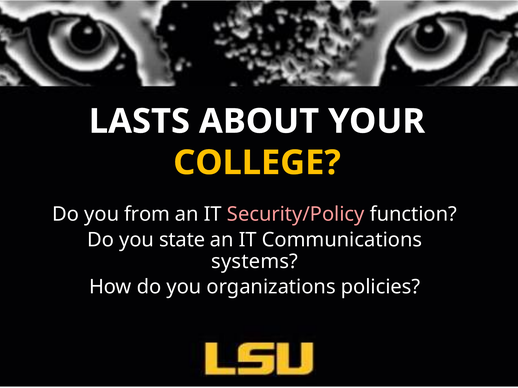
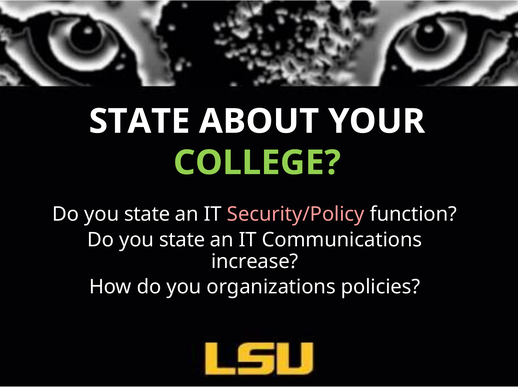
LASTS at (139, 122): LASTS -> STATE
COLLEGE colour: yellow -> light green
from at (147, 215): from -> state
systems: systems -> increase
